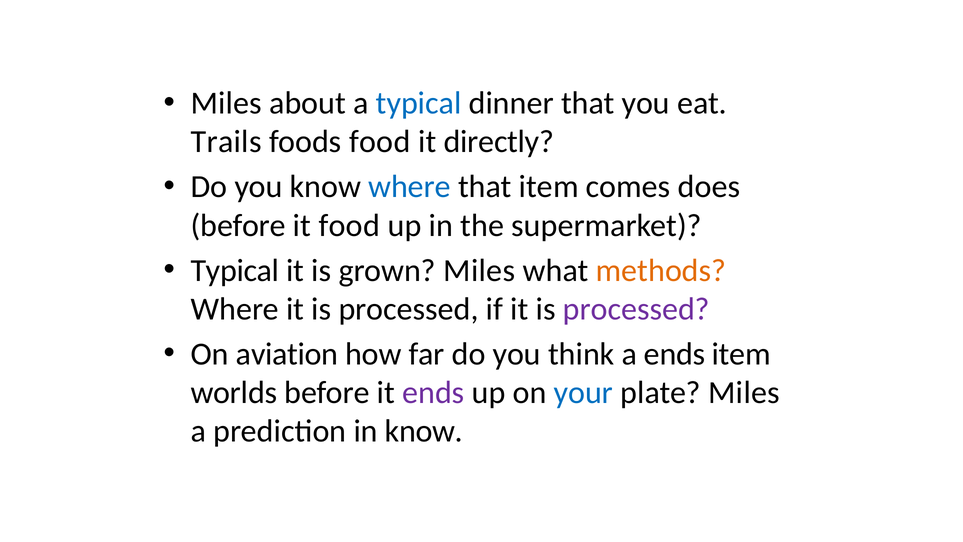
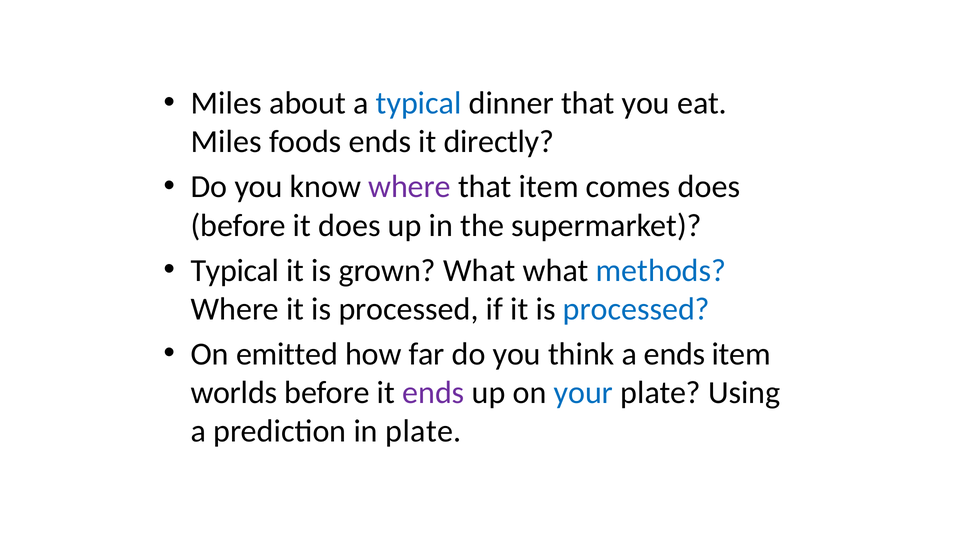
Trails at (226, 142): Trails -> Miles
foods food: food -> ends
where at (410, 187) colour: blue -> purple
it food: food -> does
grown Miles: Miles -> What
methods colour: orange -> blue
processed at (636, 309) colour: purple -> blue
aviation: aviation -> emitted
plate Miles: Miles -> Using
in know: know -> plate
